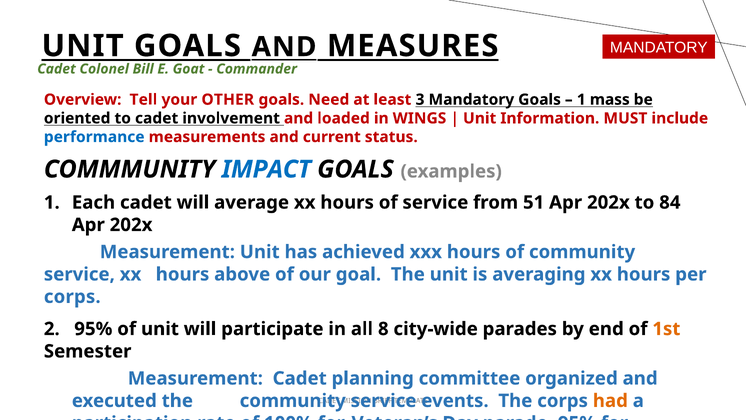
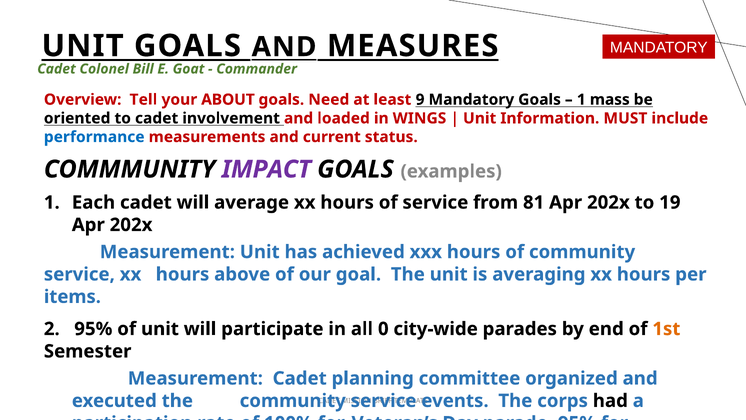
OTHER: OTHER -> ABOUT
3: 3 -> 9
IMPACT colour: blue -> purple
51: 51 -> 81
84: 84 -> 19
corps at (72, 296): corps -> items
8: 8 -> 0
had colour: orange -> black
